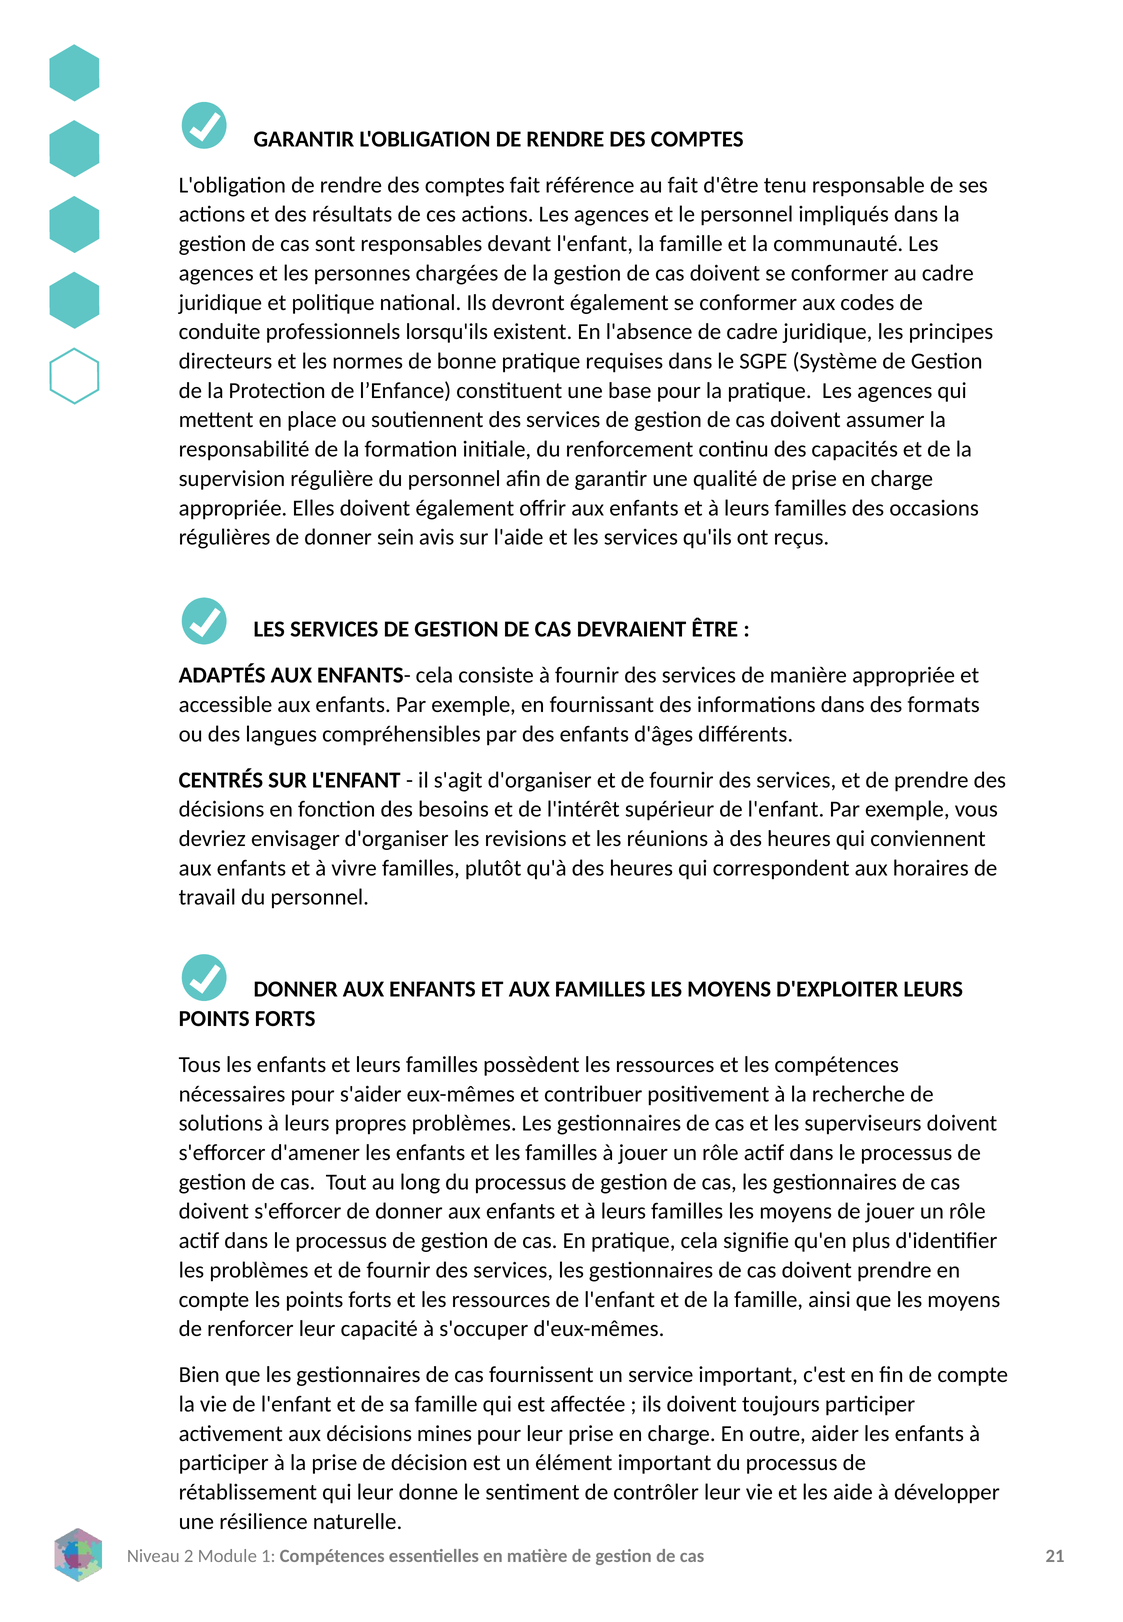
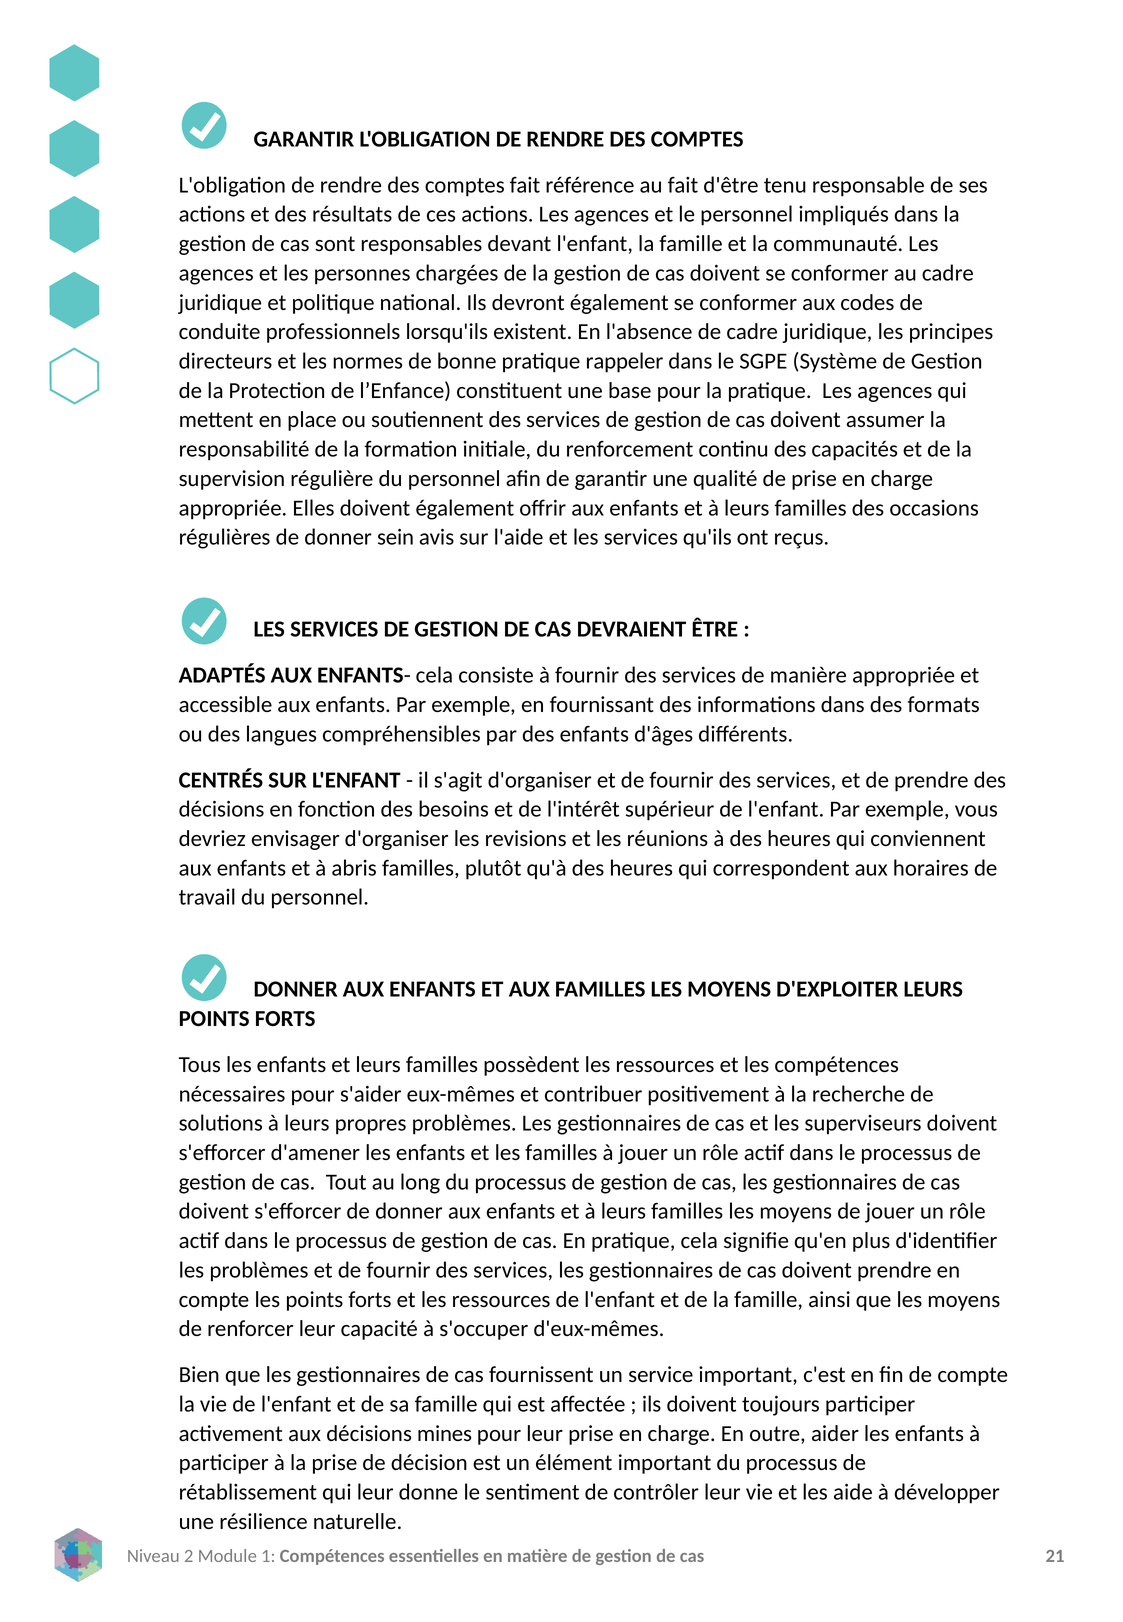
requises: requises -> rappeler
vivre: vivre -> abris
